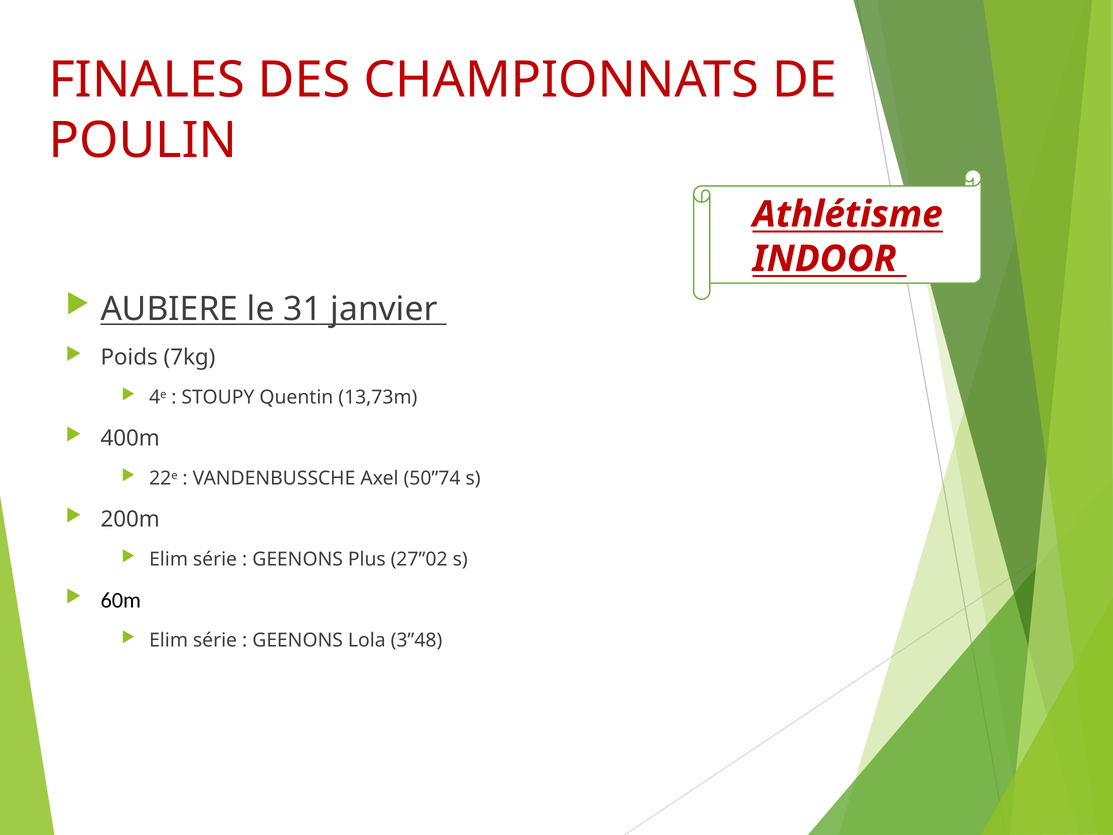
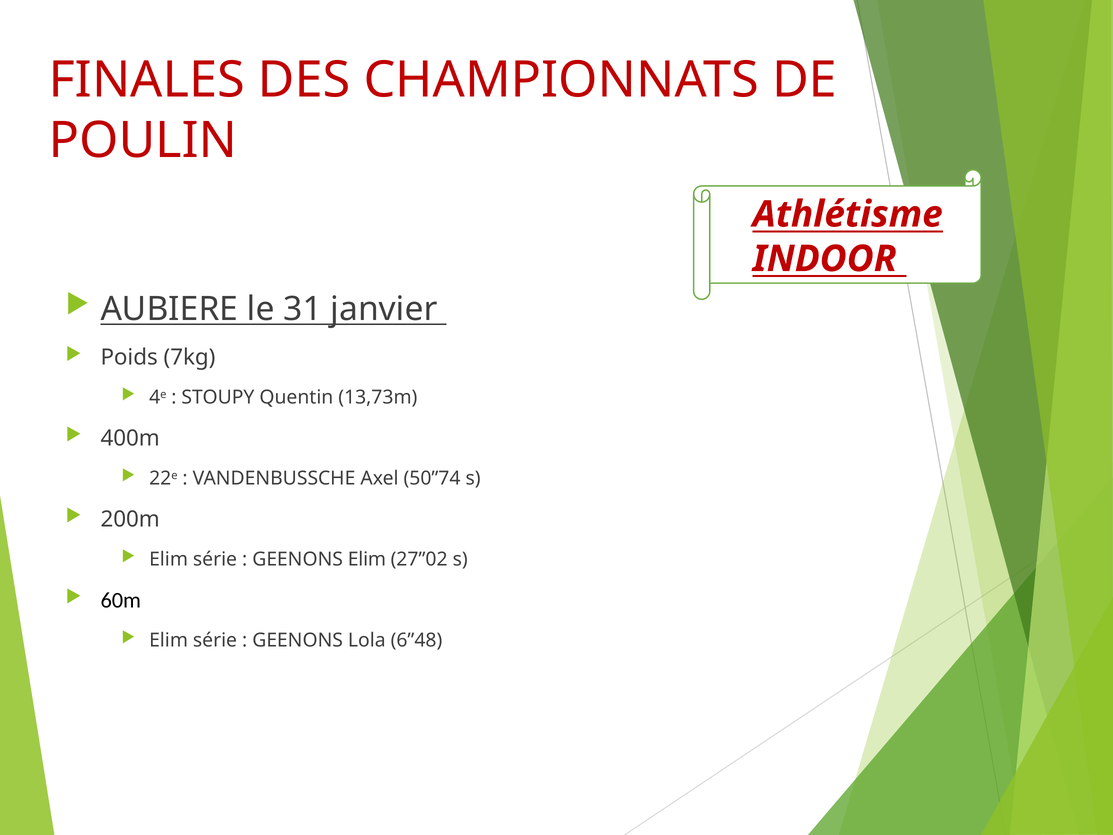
GEENONS Plus: Plus -> Elim
3”48: 3”48 -> 6”48
